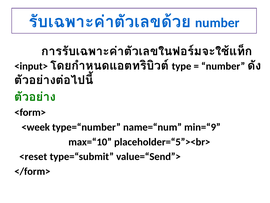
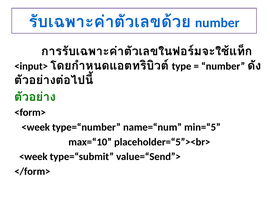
min=“9: min=“9 -> min=“5
<reset at (33, 156): <reset -> <week
